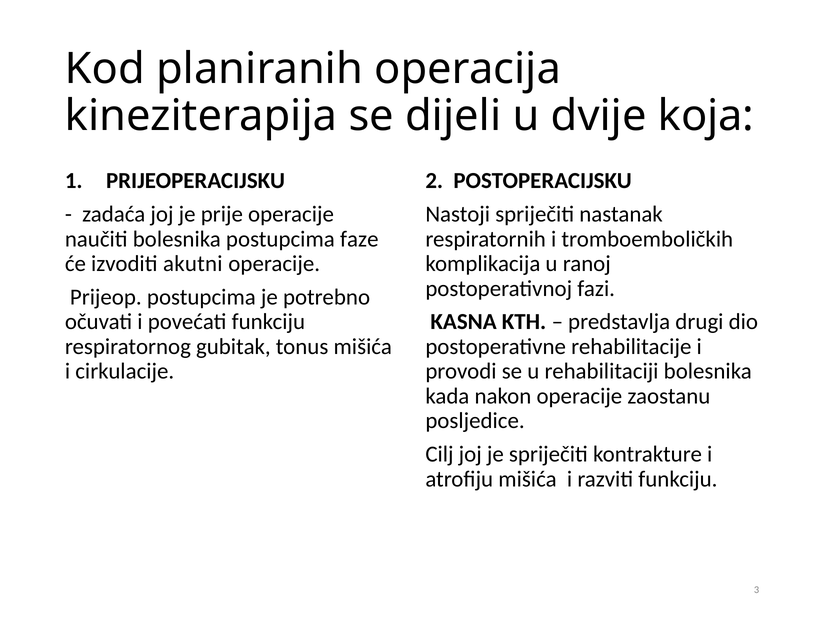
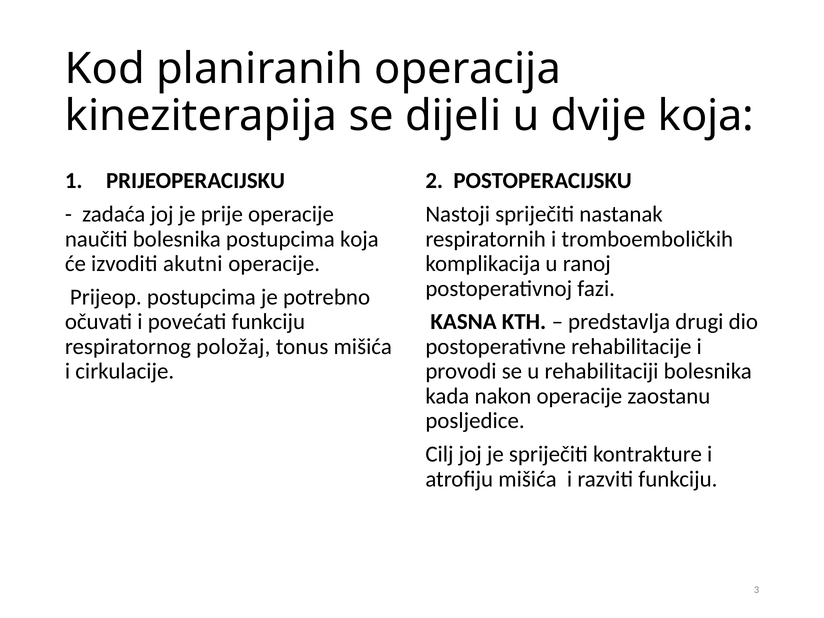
postupcima faze: faze -> koja
gubitak: gubitak -> položaj
